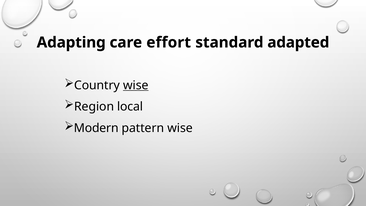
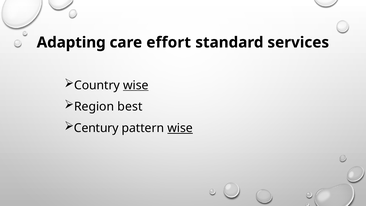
adapted: adapted -> services
local: local -> best
Modern: Modern -> Century
wise at (180, 128) underline: none -> present
